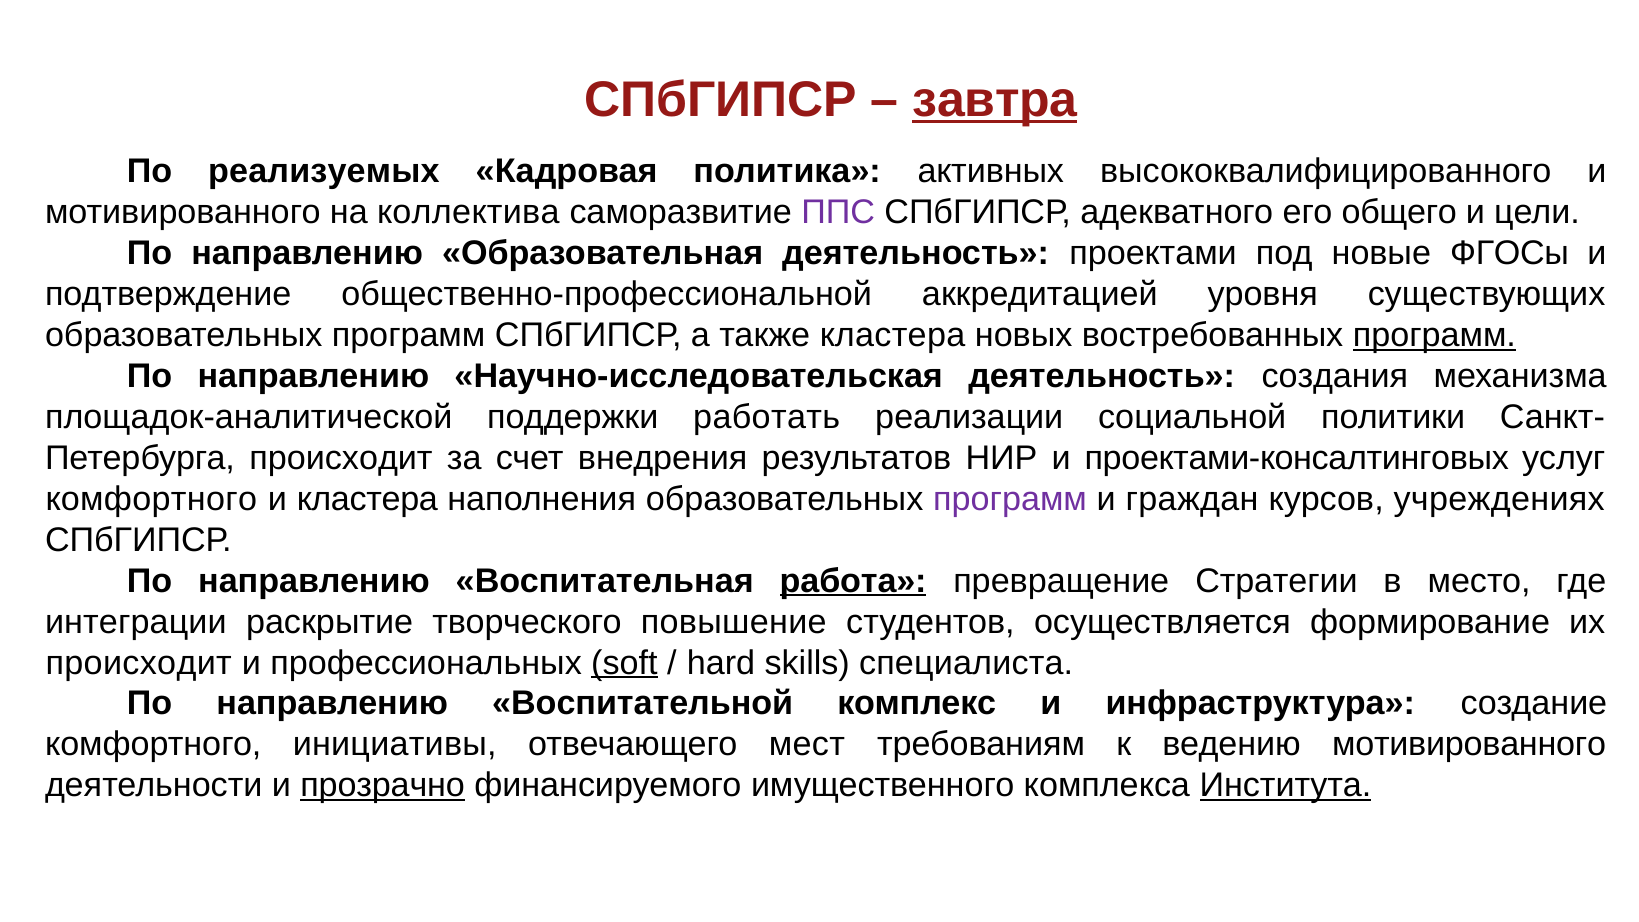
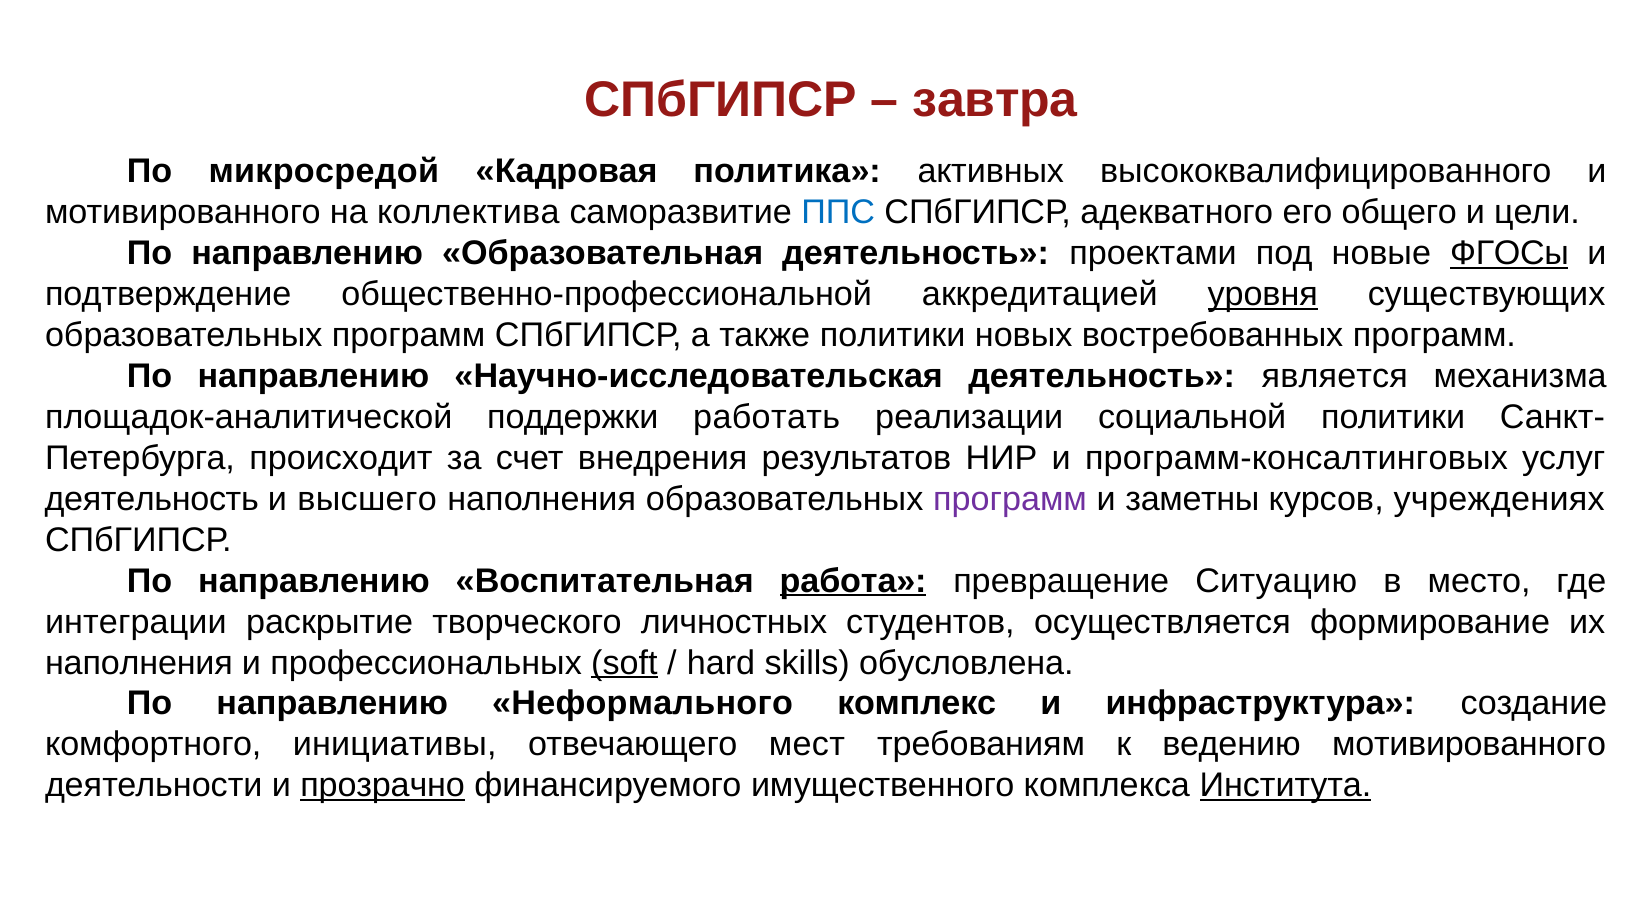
завтра underline: present -> none
реализуемых: реализуемых -> микросредой
ППС colour: purple -> blue
ФГОСы underline: none -> present
уровня underline: none -> present
также кластера: кластера -> политики
программ at (1434, 335) underline: present -> none
создания: создания -> является
проектами-консалтинговых: проектами-консалтинговых -> программ-консалтинговых
комфортного at (151, 499): комфортного -> деятельность
и кластера: кластера -> высшего
граждан: граждан -> заметны
Стратегии: Стратегии -> Ситуацию
повышение: повышение -> личностных
происходит at (139, 663): происходит -> наполнения
специалиста: специалиста -> обусловлена
Воспитательной: Воспитательной -> Неформального
